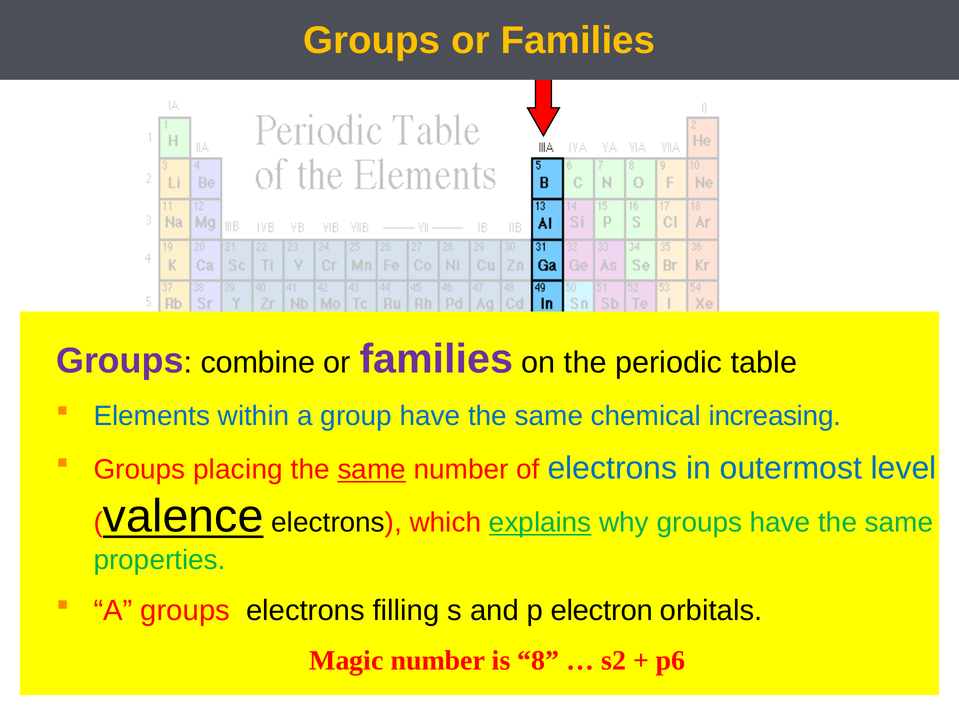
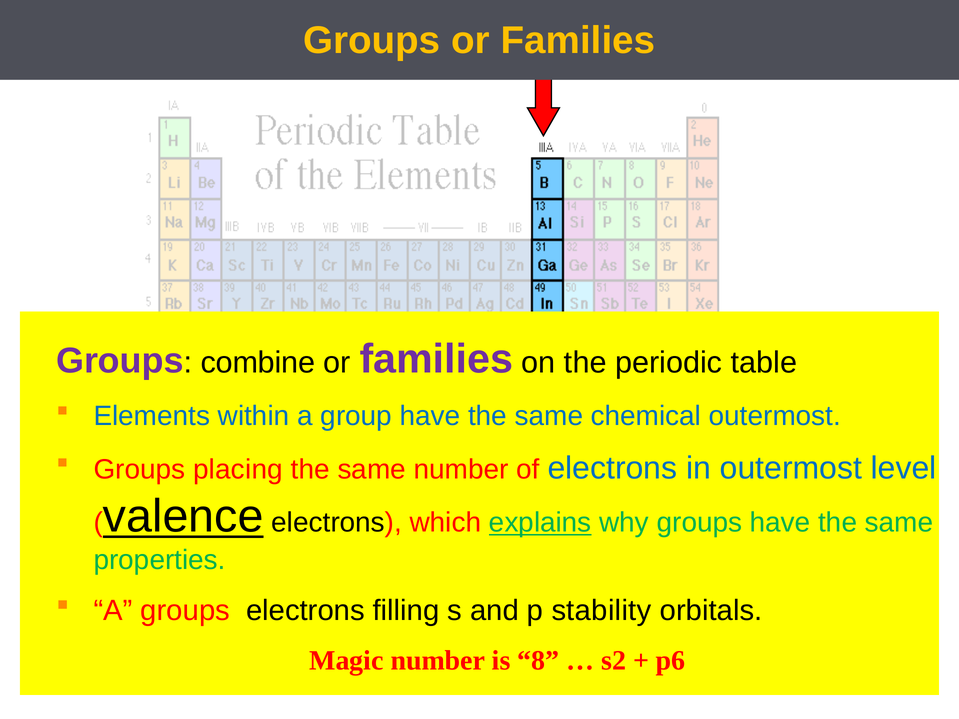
chemical increasing: increasing -> outermost
same at (372, 470) underline: present -> none
electron: electron -> stability
